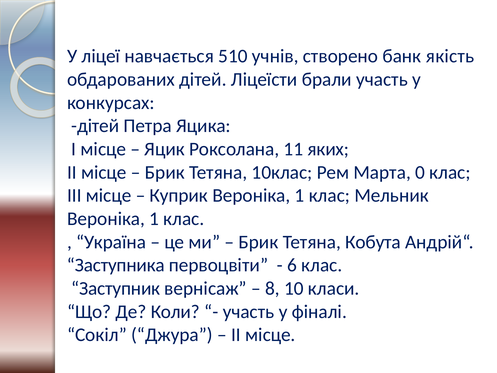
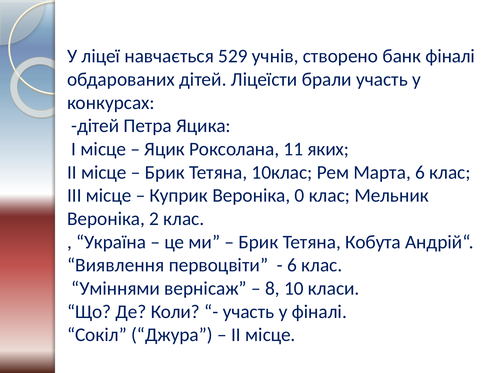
510: 510 -> 529
банк якість: якість -> фіналі
Марта 0: 0 -> 6
Куприк Вероніка 1: 1 -> 0
1 at (154, 219): 1 -> 2
Заступника: Заступника -> Виявлення
Заступник: Заступник -> Уміннями
